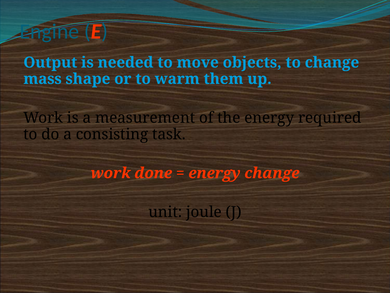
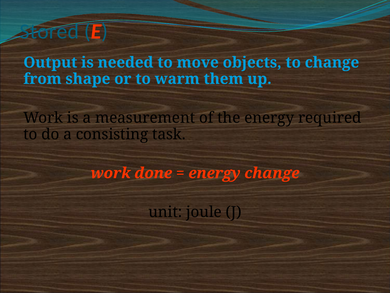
Engine: Engine -> Stored
mass: mass -> from
